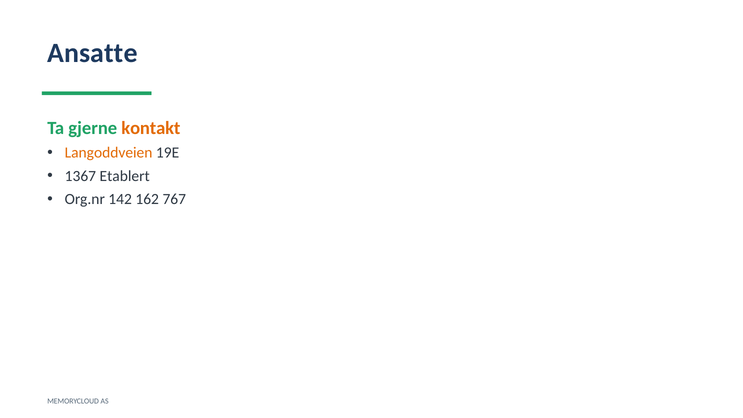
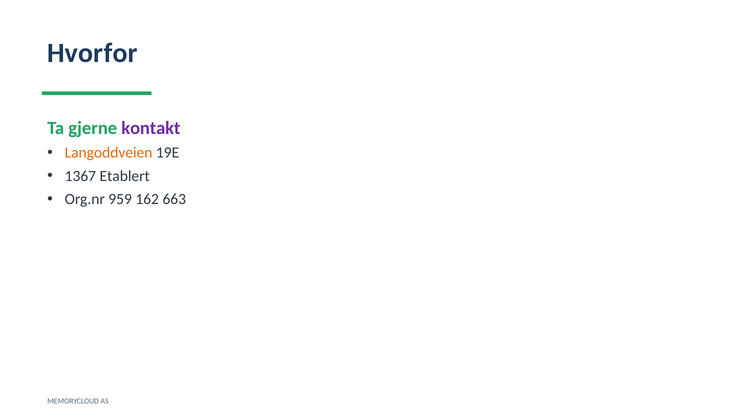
Ansatte: Ansatte -> Hvorfor
kontakt colour: orange -> purple
142: 142 -> 959
767: 767 -> 663
